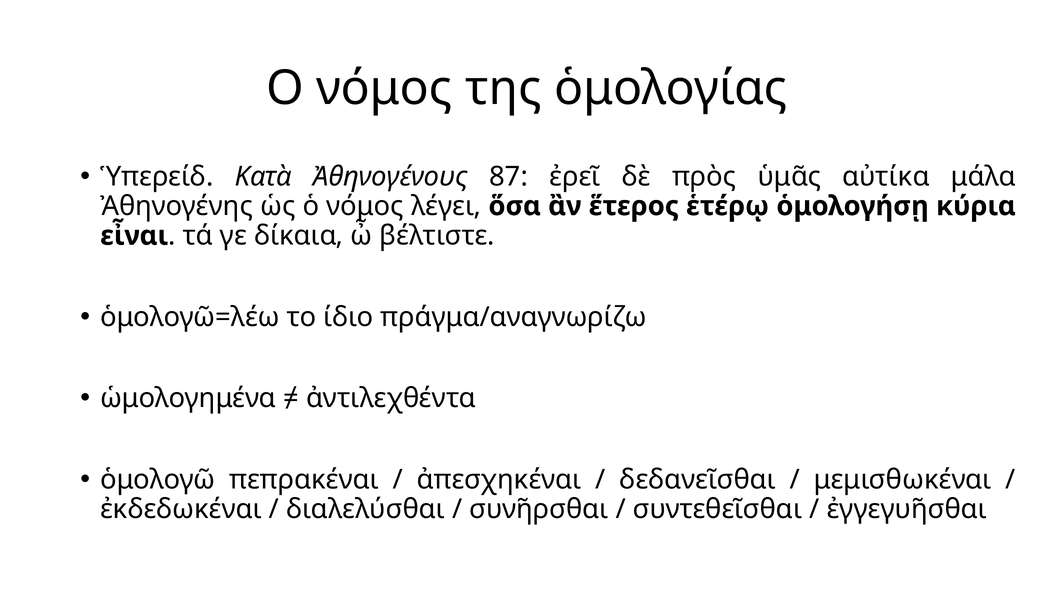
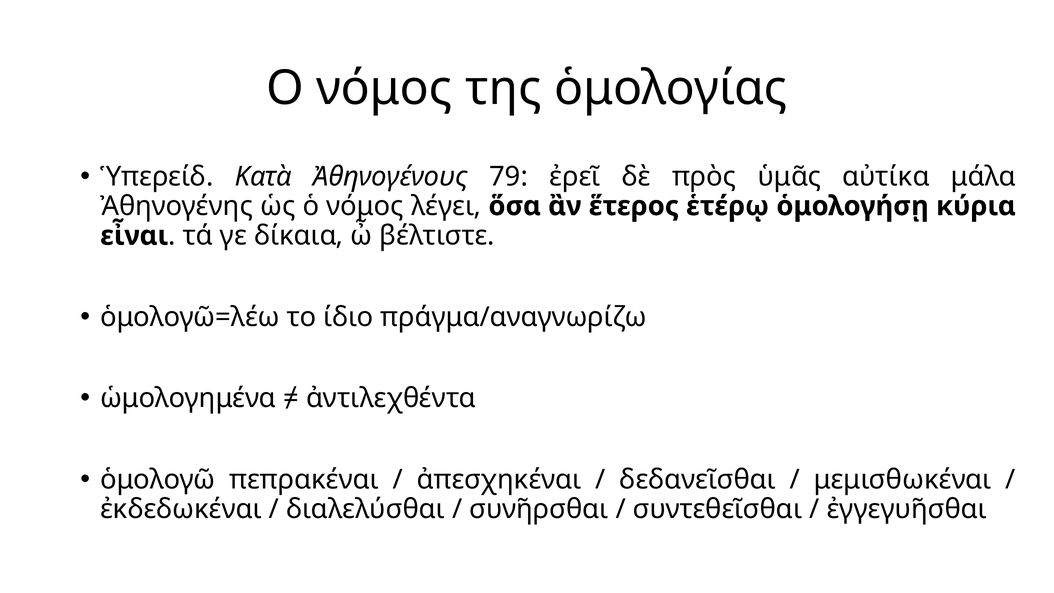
87: 87 -> 79
